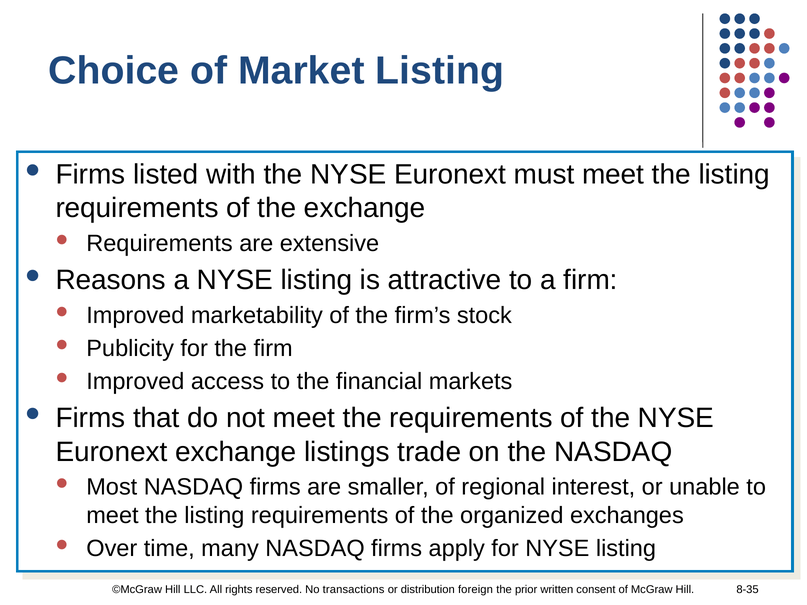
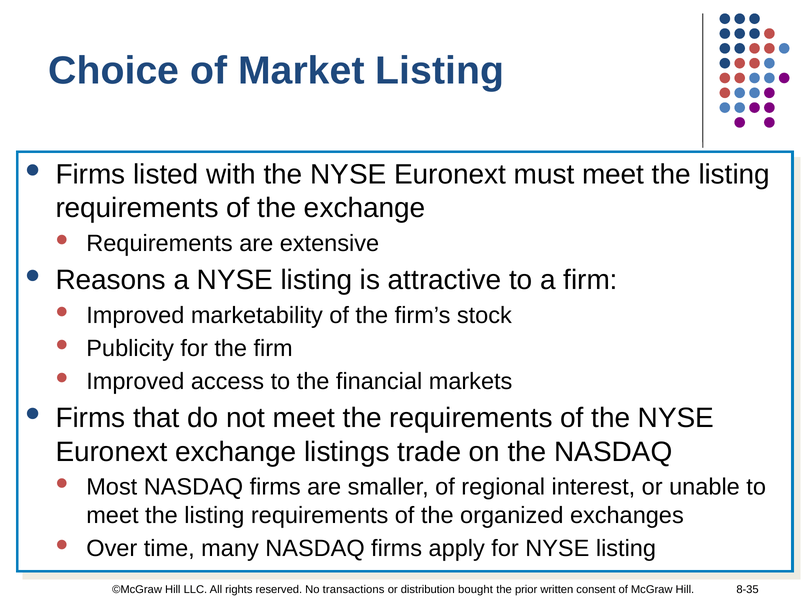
foreign: foreign -> bought
